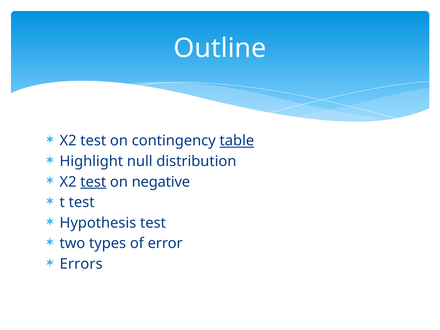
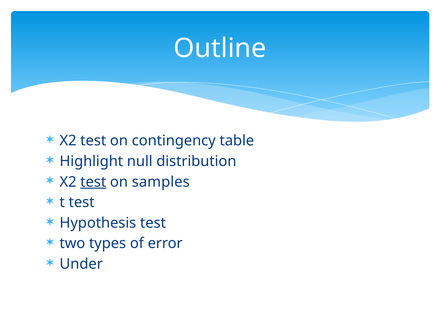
table underline: present -> none
negative: negative -> samples
Errors: Errors -> Under
